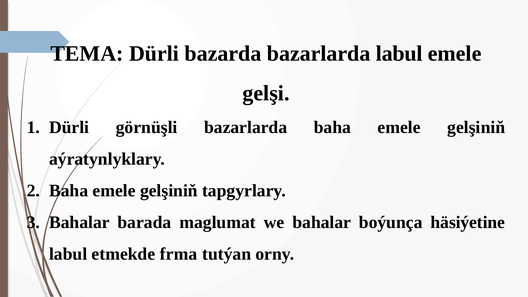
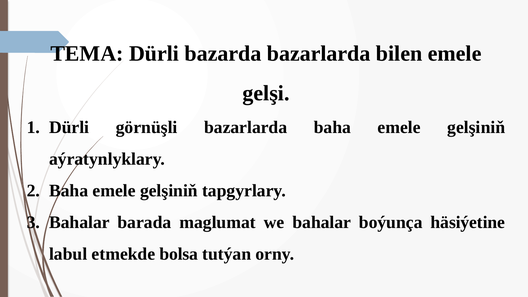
bazarlarda labul: labul -> bilen
frma: frma -> bolsa
